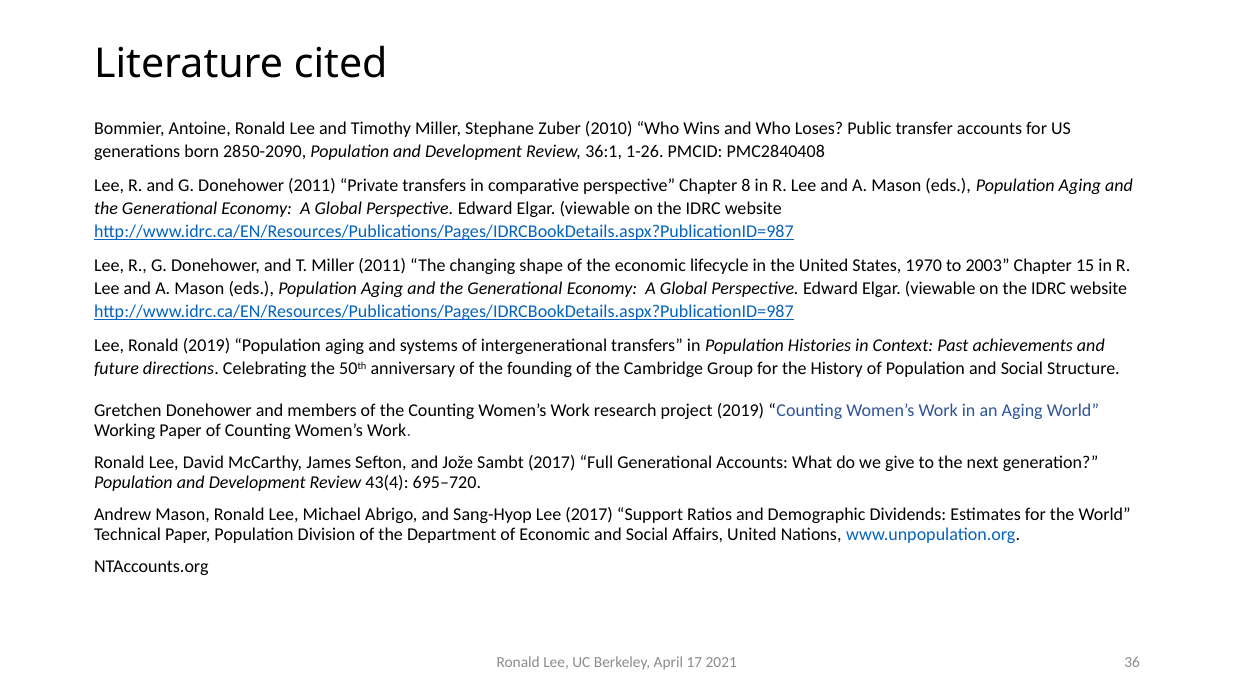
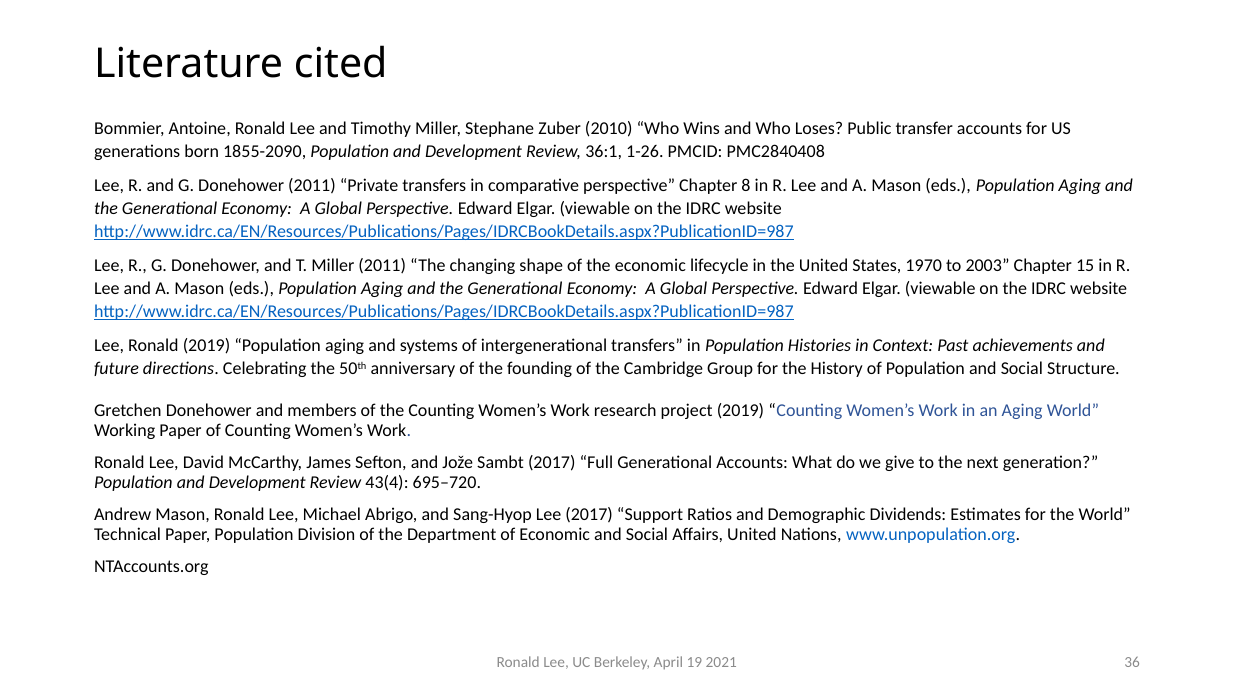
2850-2090: 2850-2090 -> 1855-2090
17: 17 -> 19
